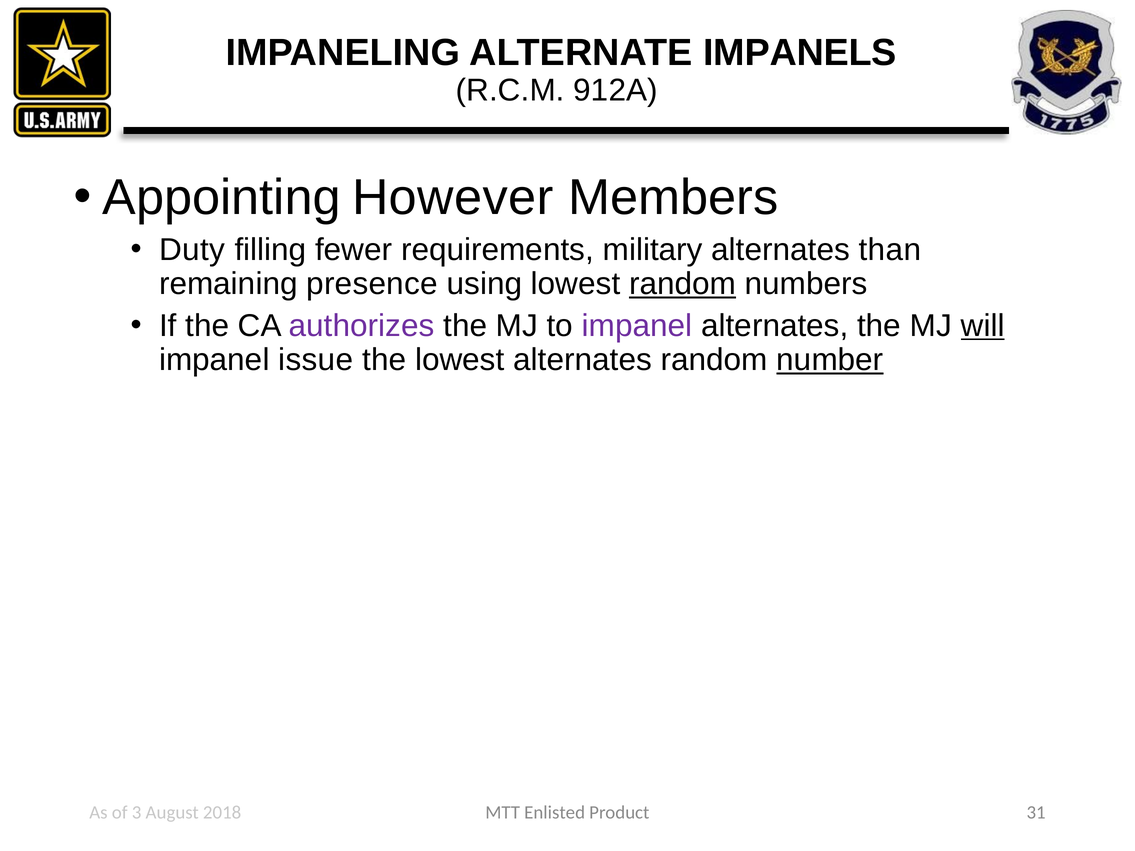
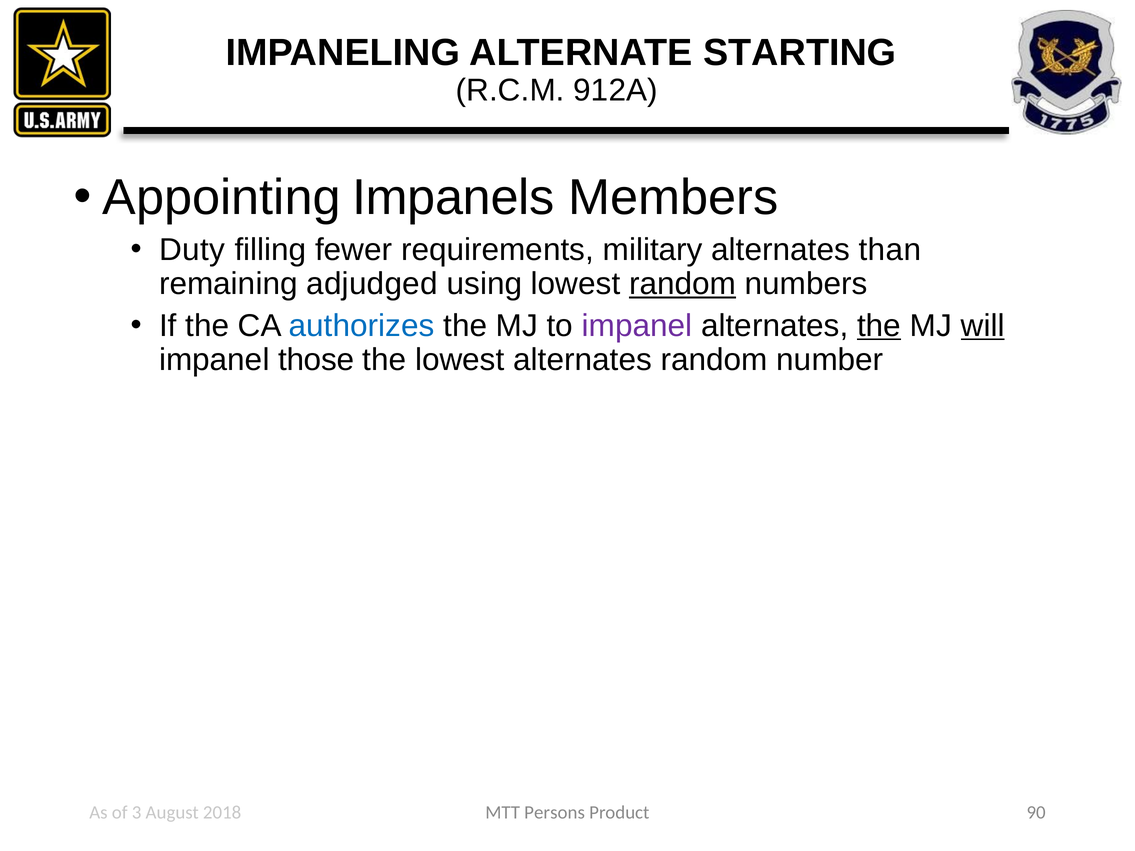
IMPANELS: IMPANELS -> STARTING
However: However -> Impanels
presence: presence -> adjudged
authorizes colour: purple -> blue
the at (879, 326) underline: none -> present
issue: issue -> those
number underline: present -> none
Enlisted: Enlisted -> Persons
31: 31 -> 90
